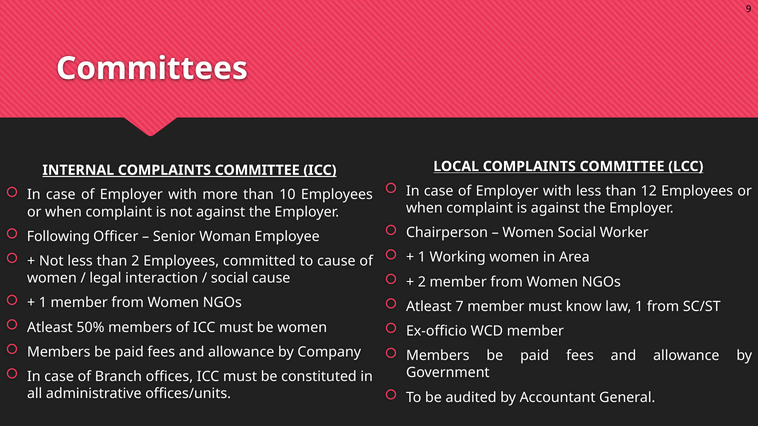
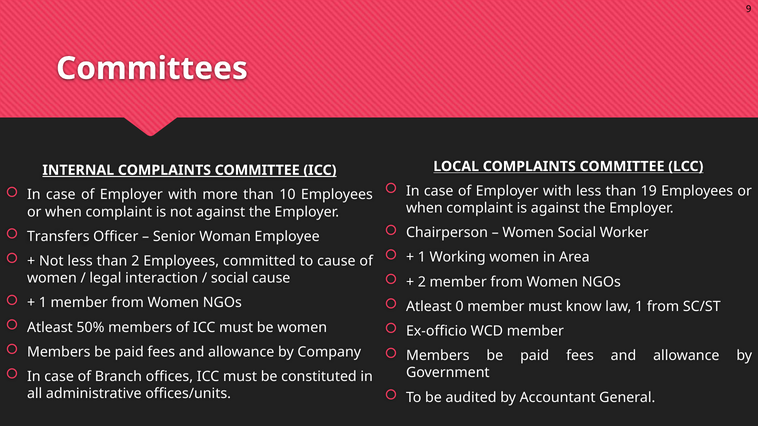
12: 12 -> 19
Following: Following -> Transfers
7: 7 -> 0
